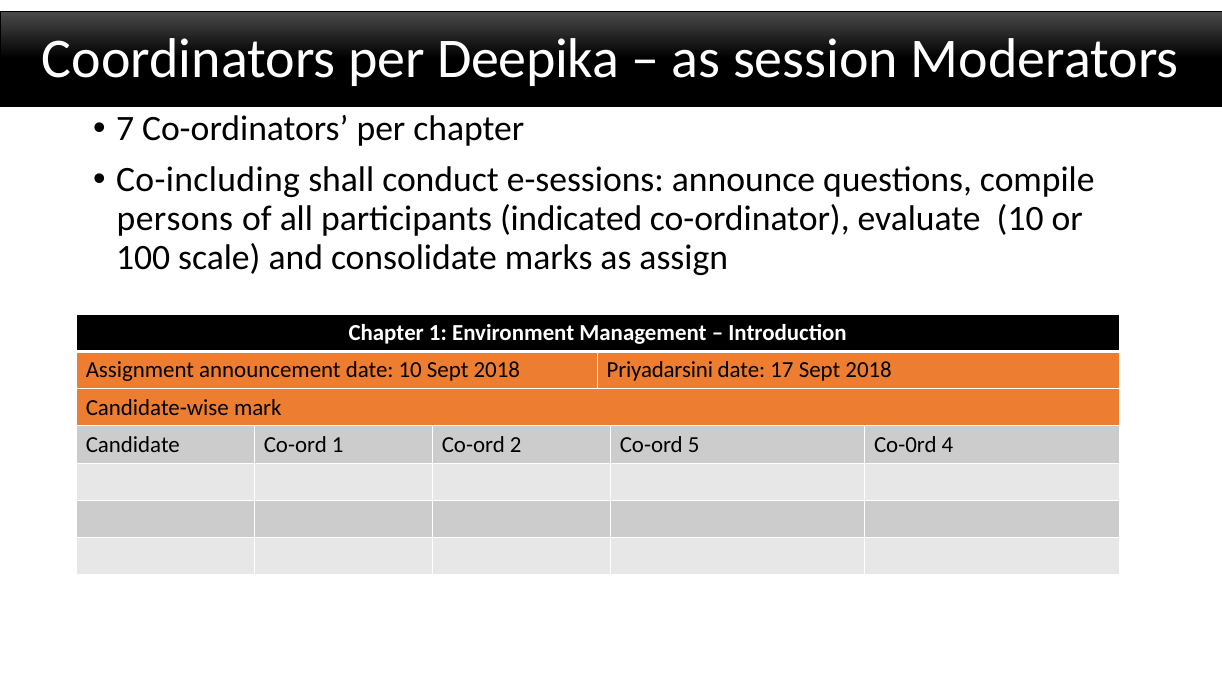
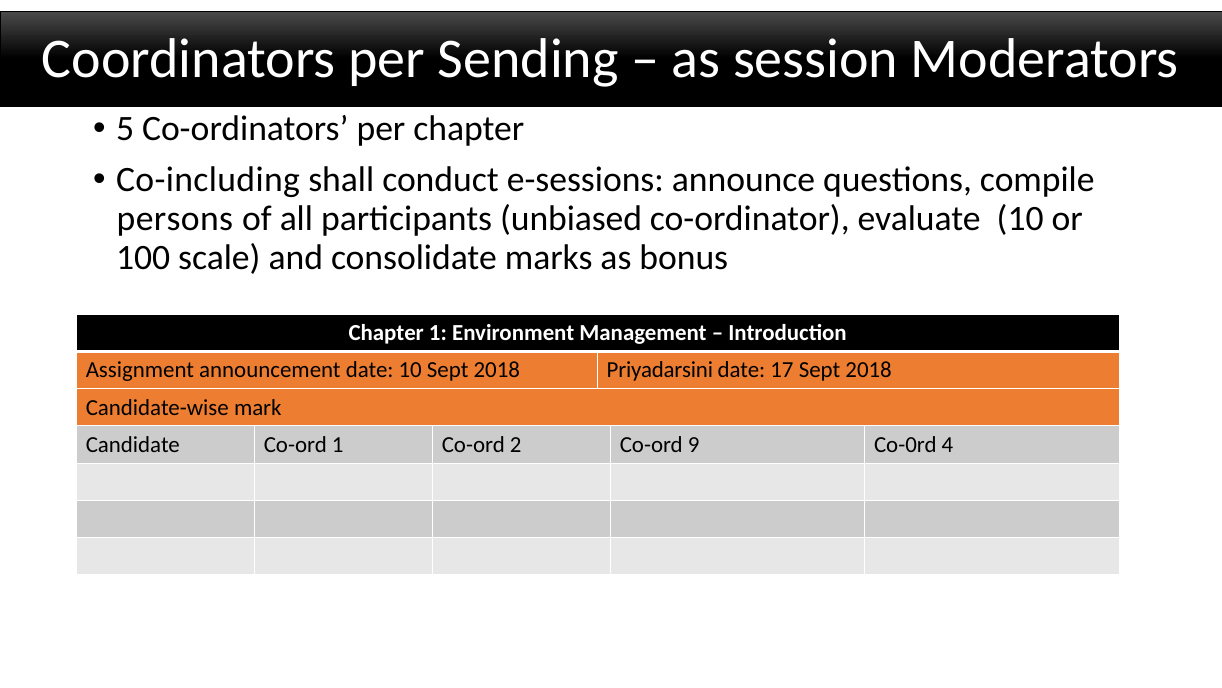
Deepika: Deepika -> Sending
7: 7 -> 5
indicated: indicated -> unbiased
assign: assign -> bonus
5: 5 -> 9
